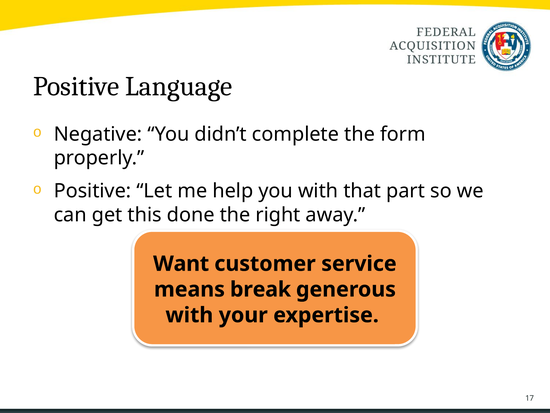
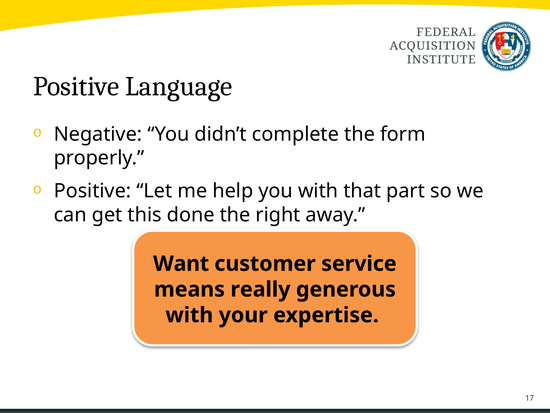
break: break -> really
